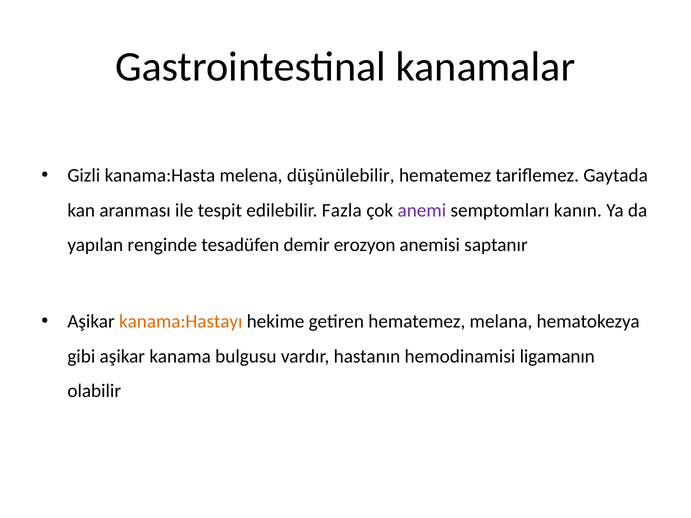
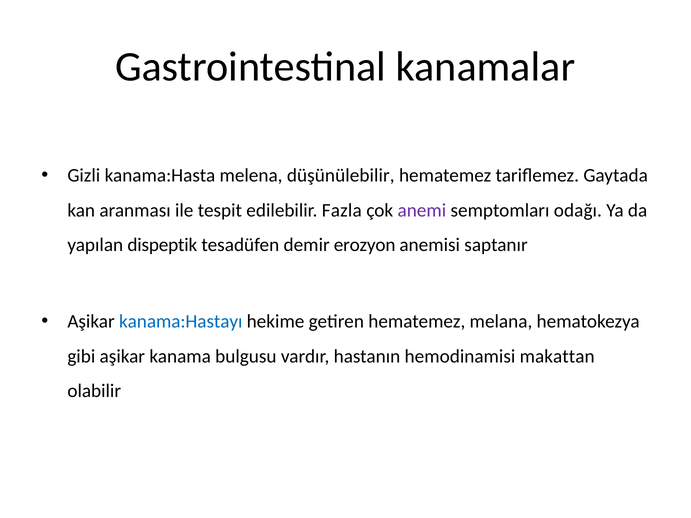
kanın: kanın -> odağı
renginde: renginde -> dispeptik
kanama:Hastayı colour: orange -> blue
ligamanın: ligamanın -> makattan
